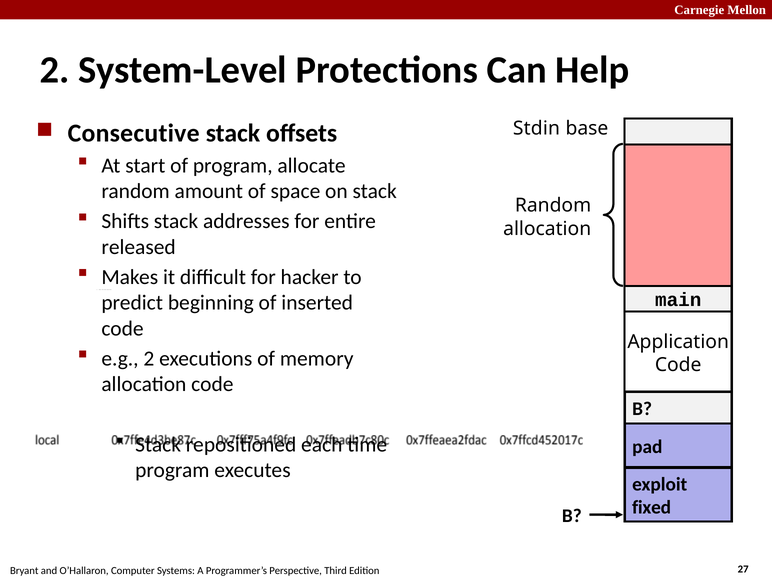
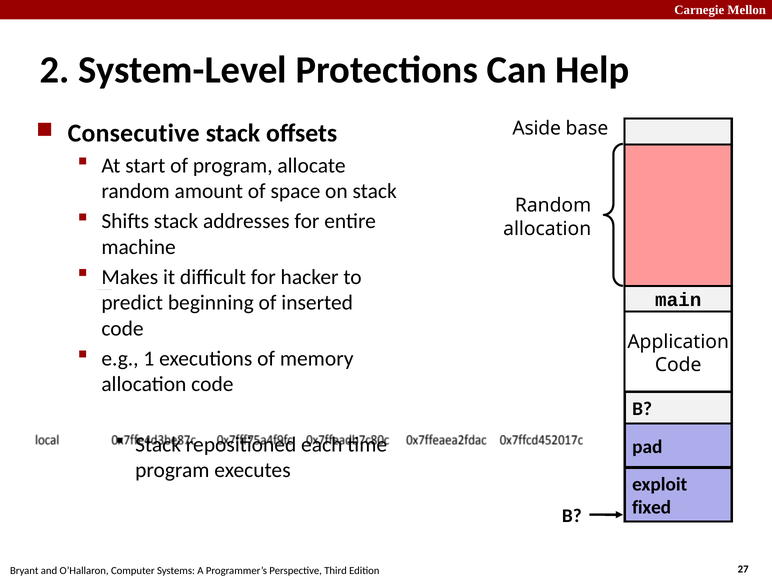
Stdin: Stdin -> Aside
released: released -> machine
e.g 2: 2 -> 1
